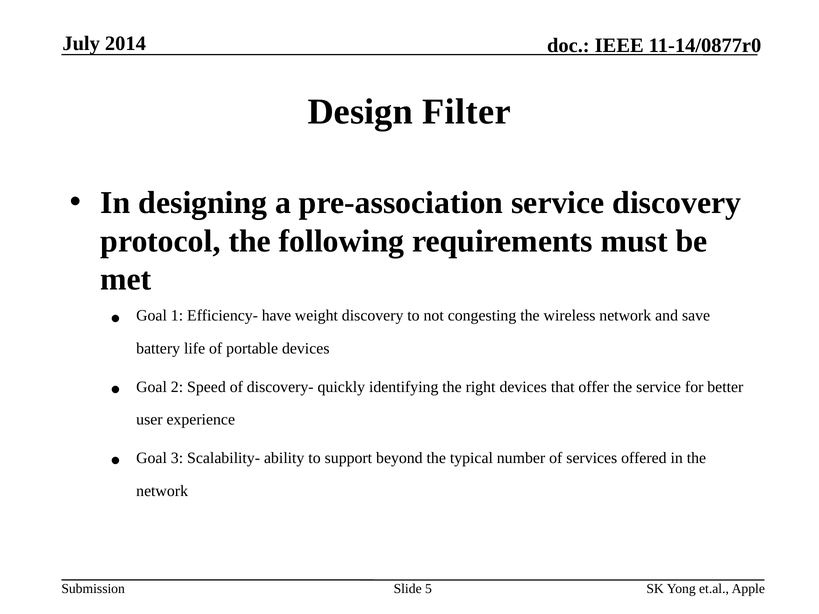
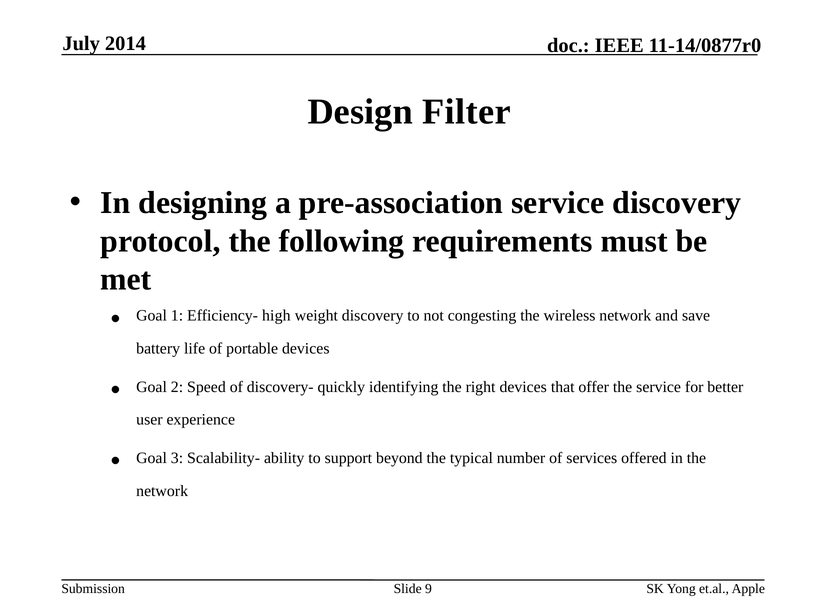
have: have -> high
5: 5 -> 9
